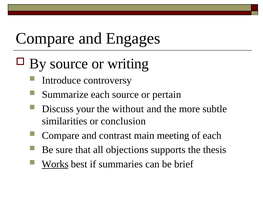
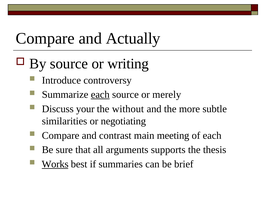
Engages: Engages -> Actually
each at (100, 95) underline: none -> present
pertain: pertain -> merely
conclusion: conclusion -> negotiating
objections: objections -> arguments
